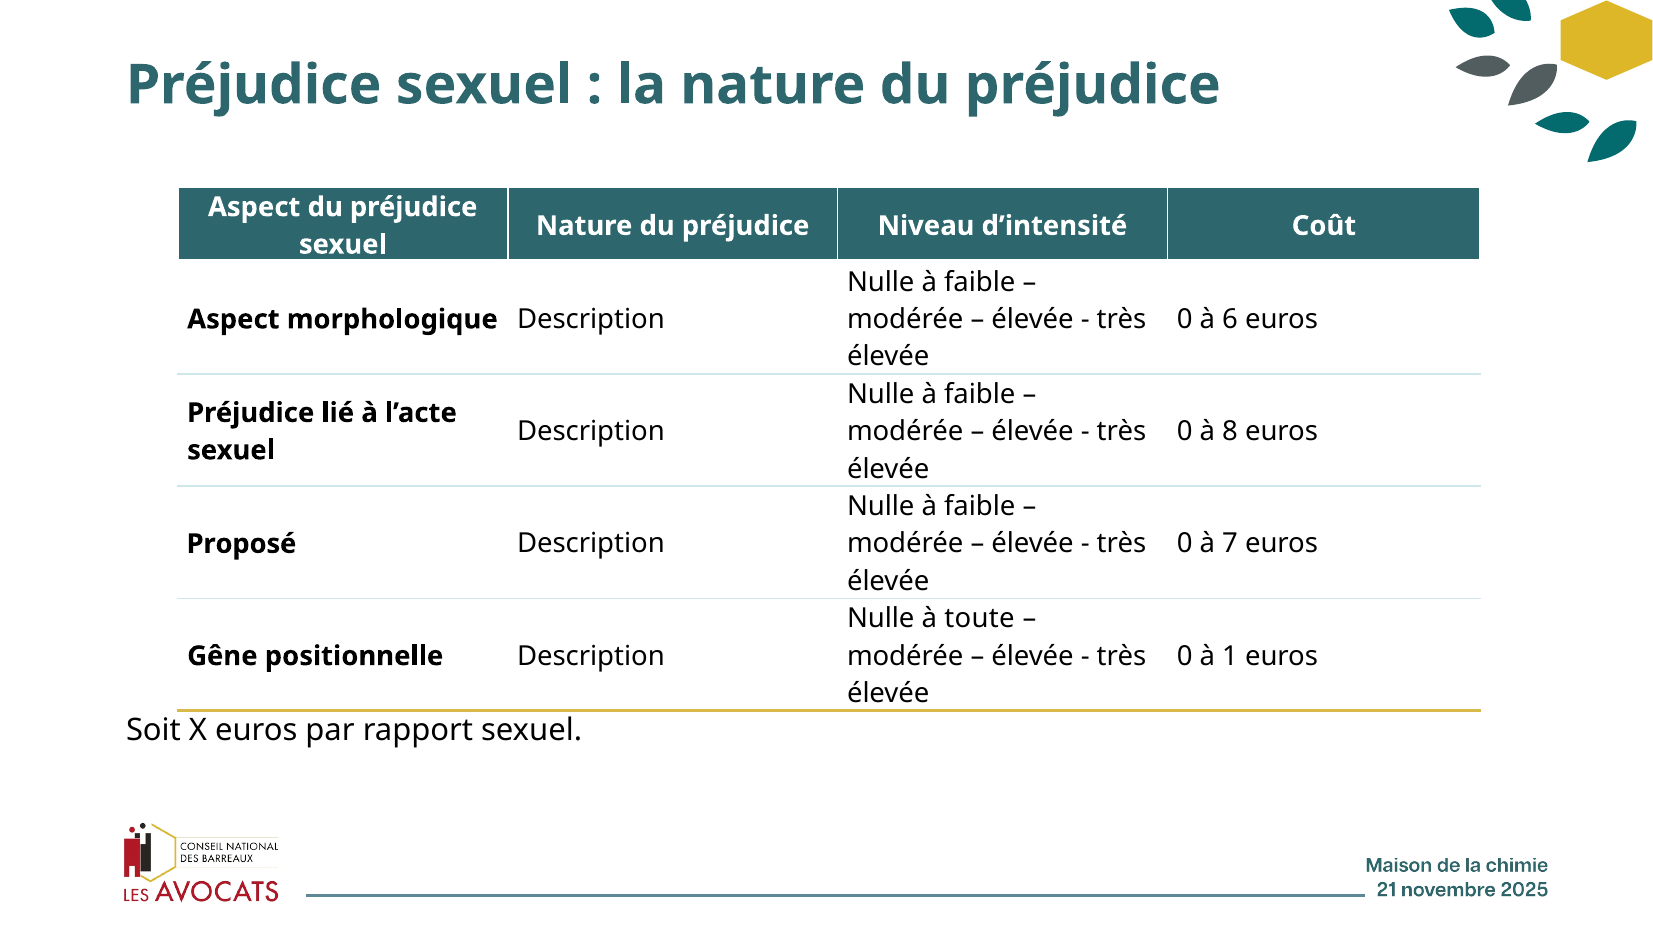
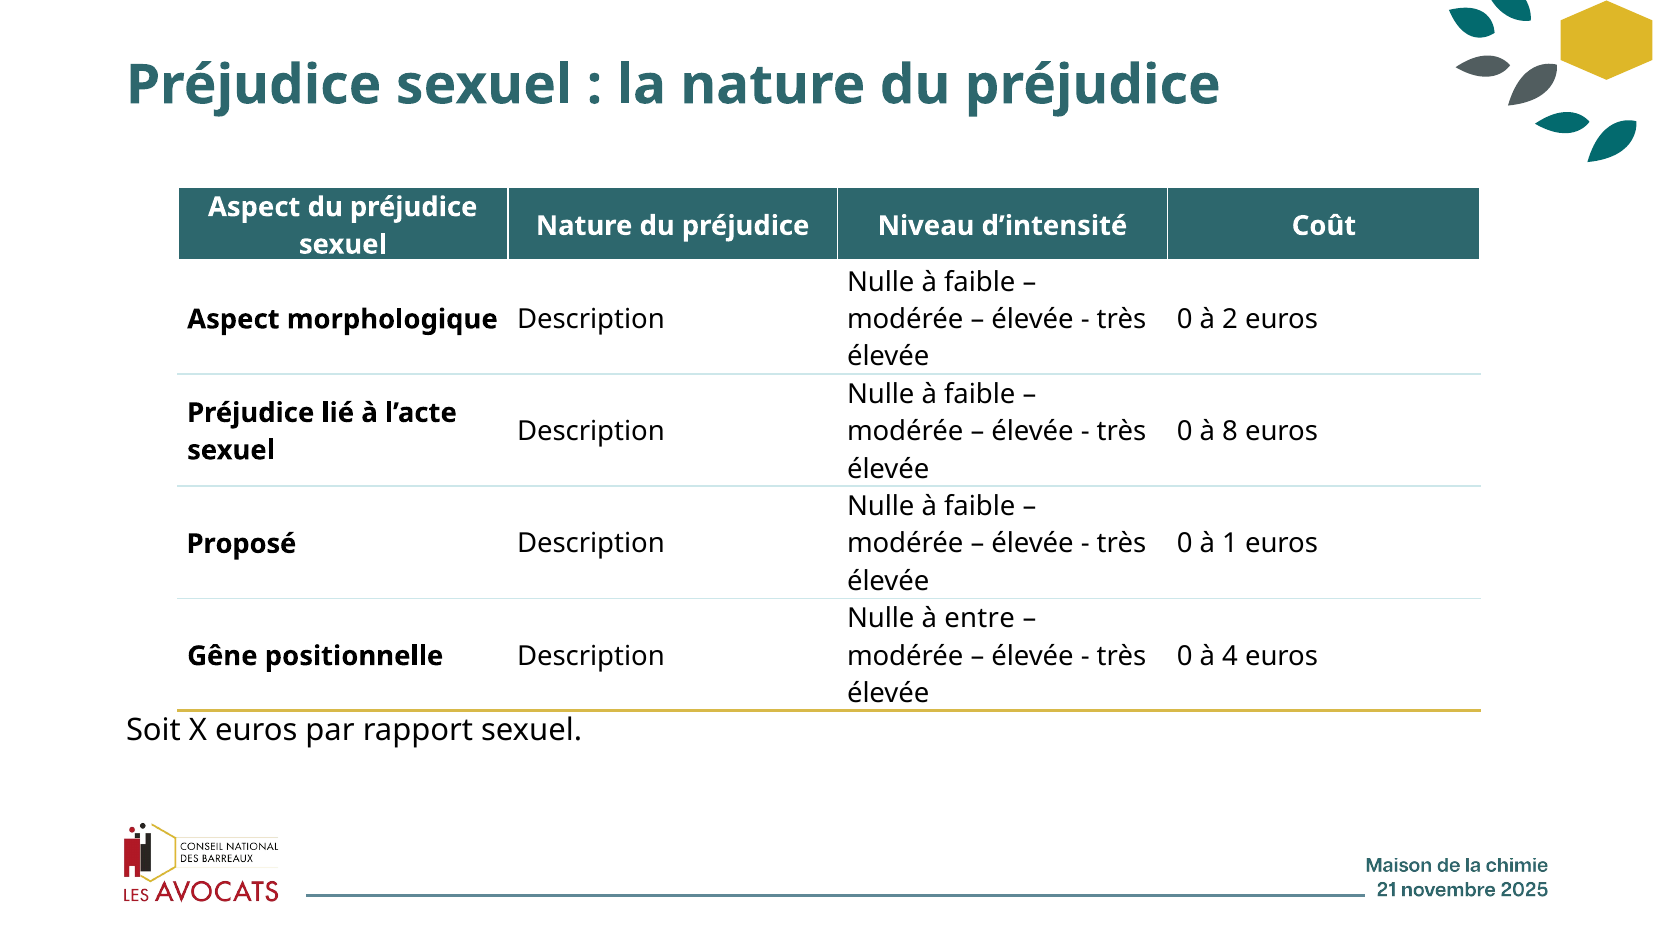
6: 6 -> 2
7: 7 -> 1
toute: toute -> entre
1: 1 -> 4
